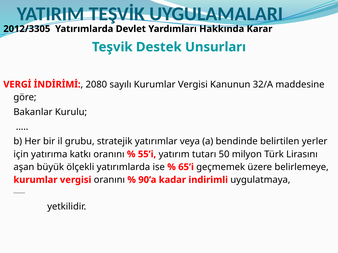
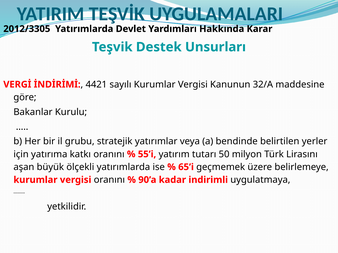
2080: 2080 -> 4421
